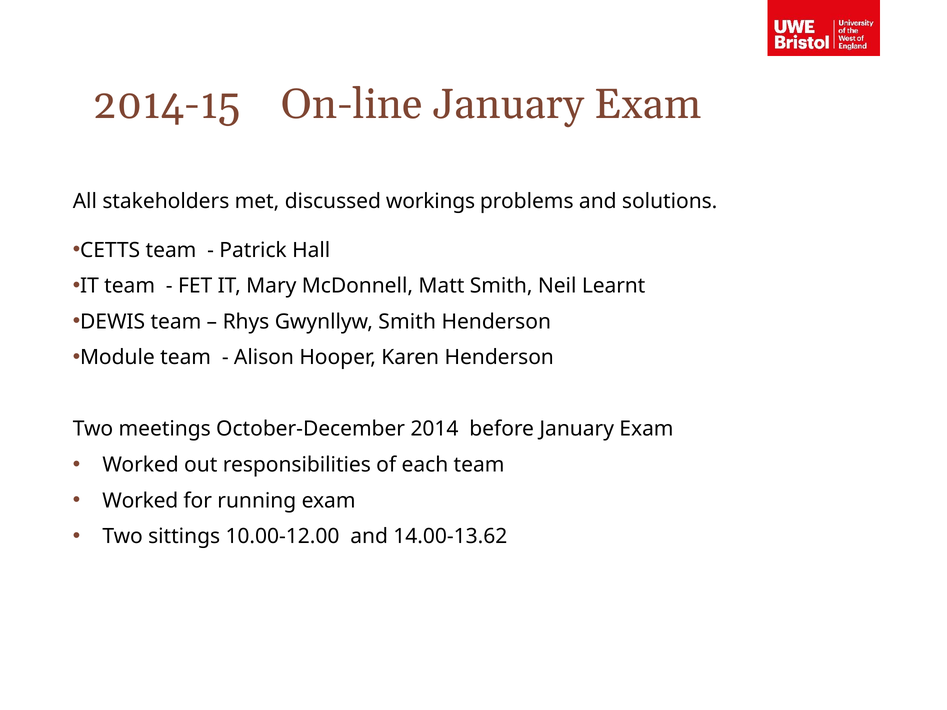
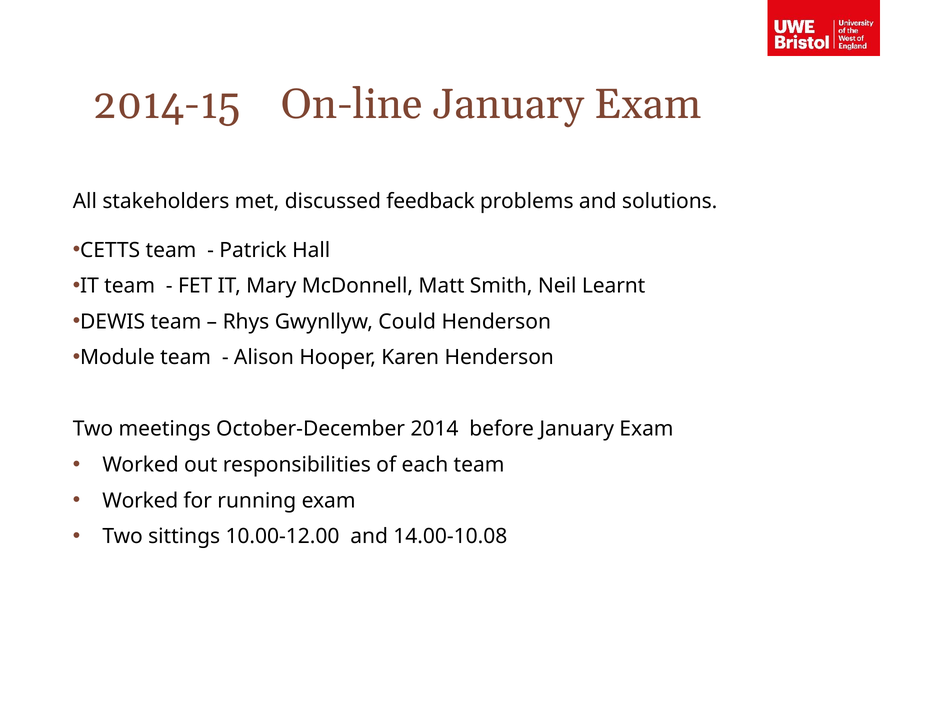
workings: workings -> feedback
Gwynllyw Smith: Smith -> Could
14.00-13.62: 14.00-13.62 -> 14.00-10.08
